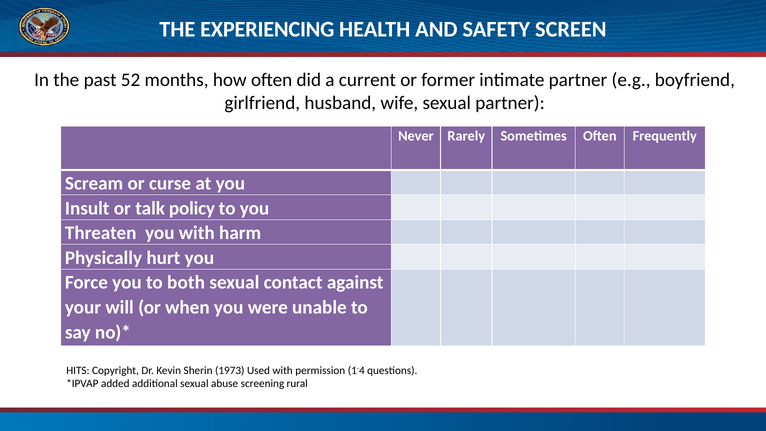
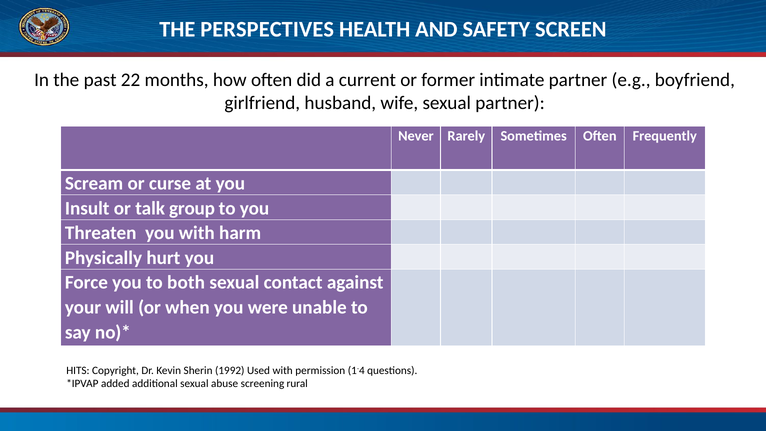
EXPERIENCING: EXPERIENCING -> PERSPECTIVES
52: 52 -> 22
policy: policy -> group
1973: 1973 -> 1992
